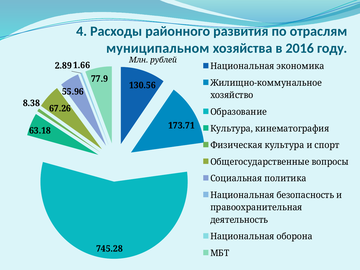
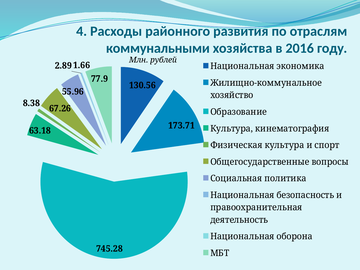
муниципальном: муниципальном -> коммунальными
